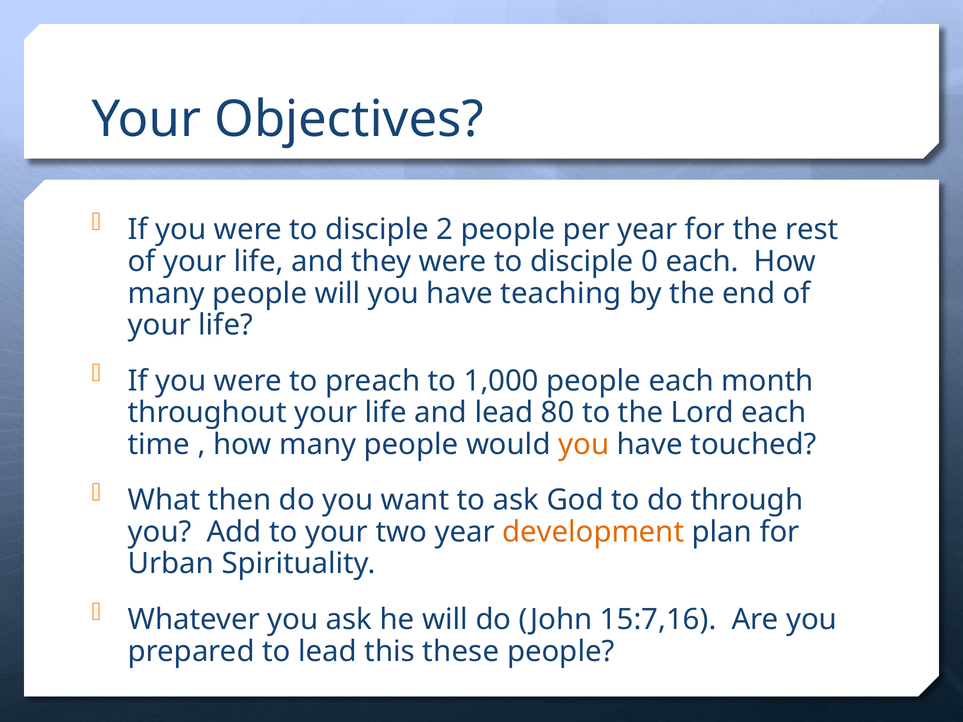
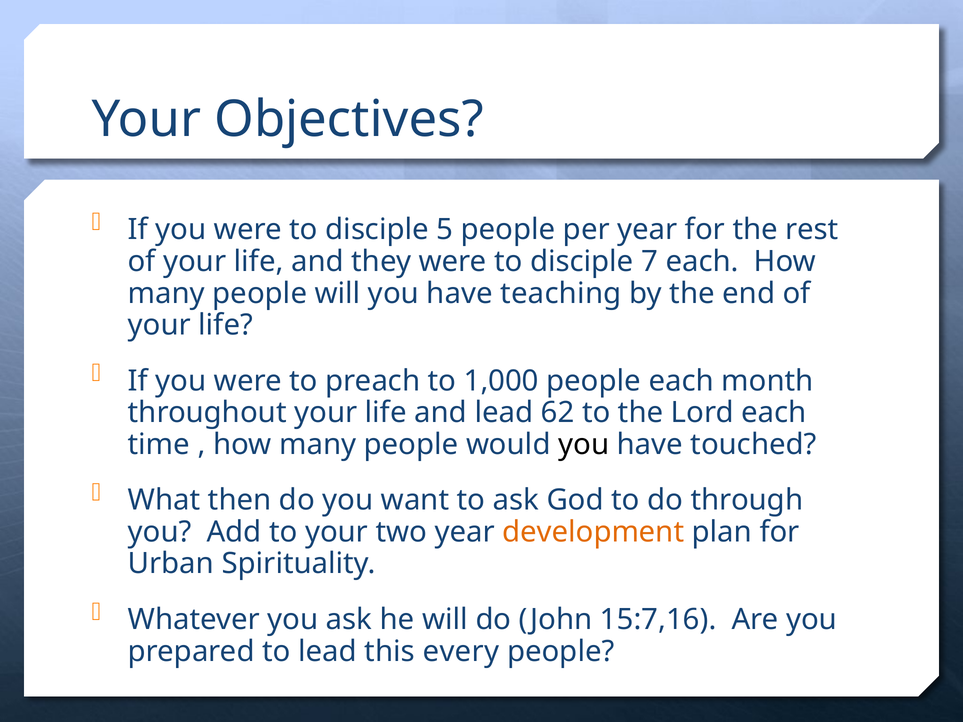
2: 2 -> 5
0: 0 -> 7
80: 80 -> 62
you at (584, 445) colour: orange -> black
these: these -> every
